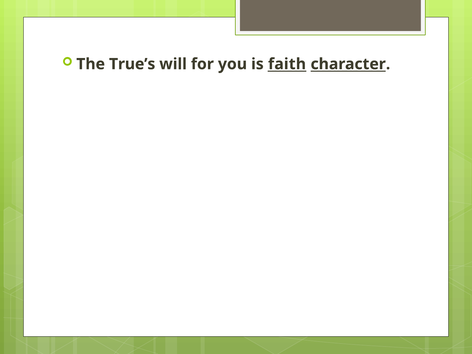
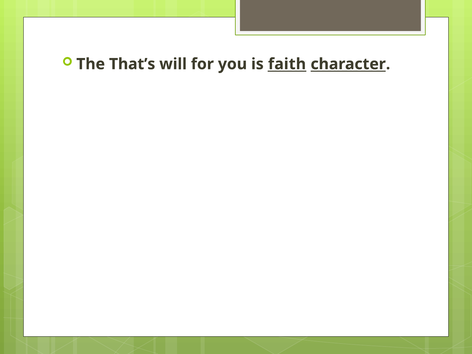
True’s: True’s -> That’s
